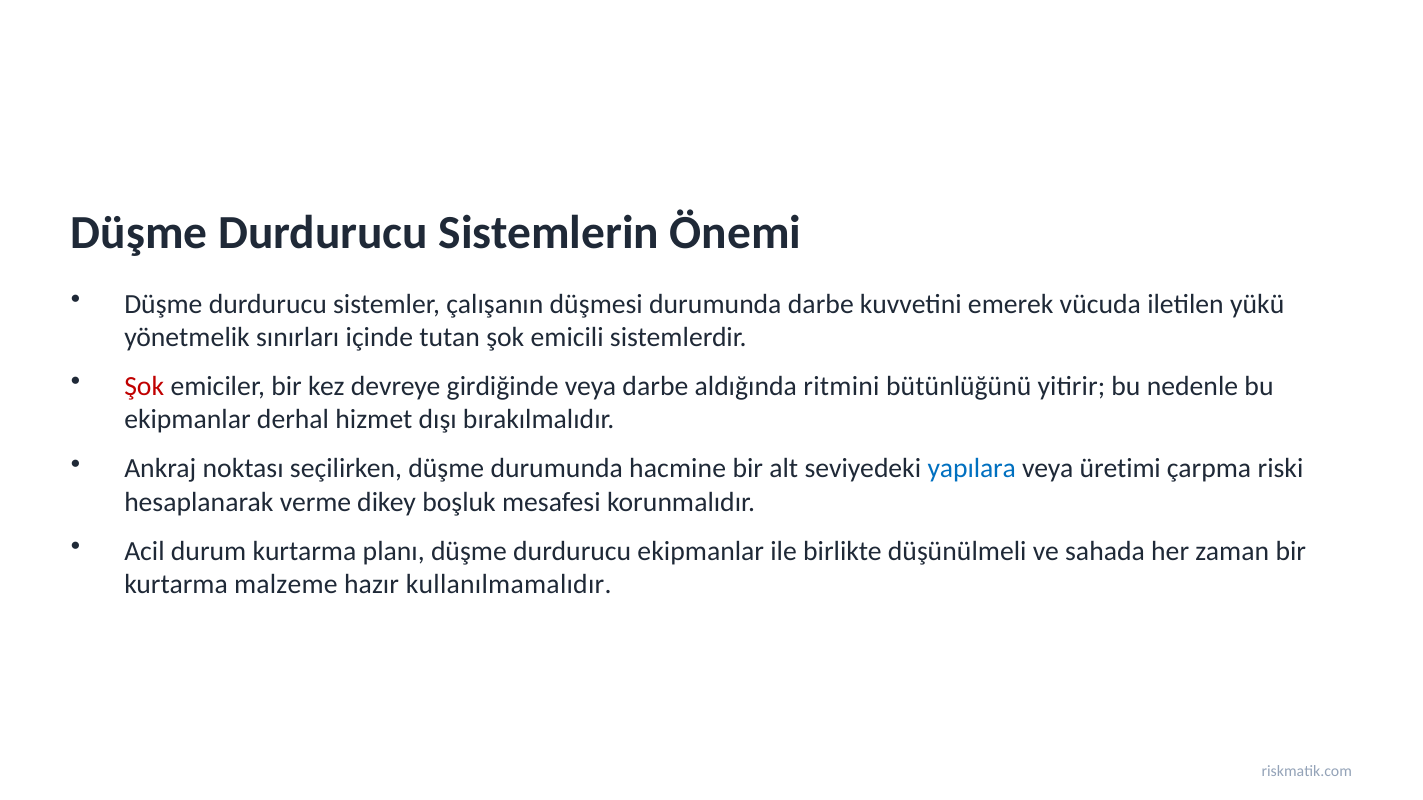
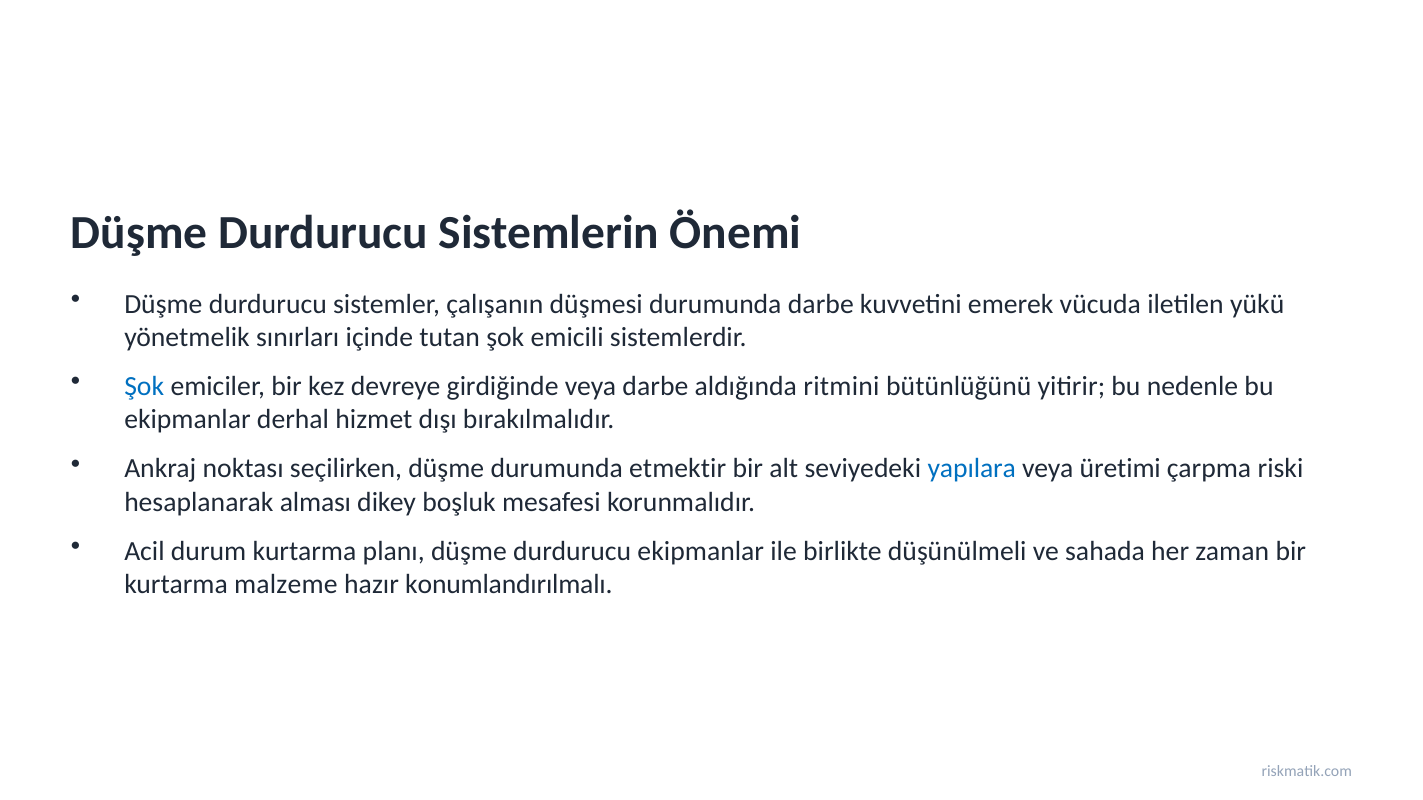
Şok at (144, 387) colour: red -> blue
hacmine: hacmine -> etmektir
verme: verme -> alması
kullanılmamalıdır: kullanılmamalıdır -> konumlandırılmalı
